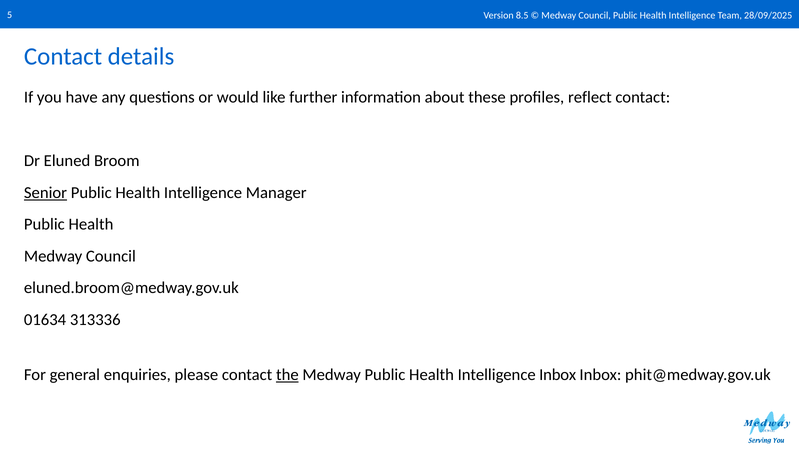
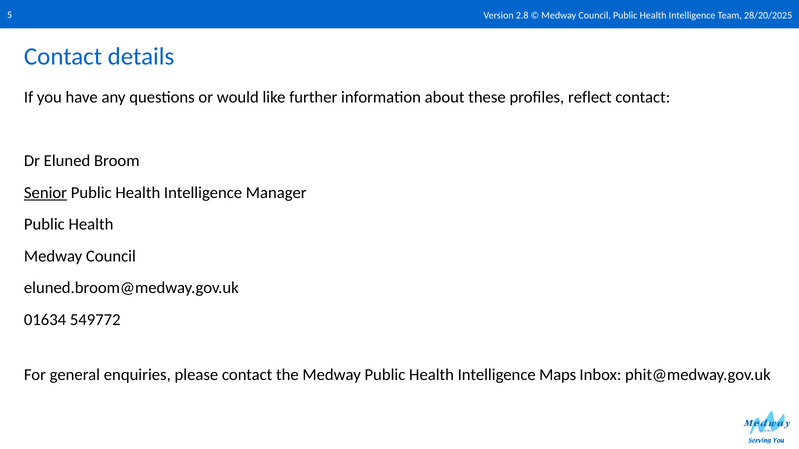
8.5: 8.5 -> 2.8
28/09/2025: 28/09/2025 -> 28/20/2025
313336: 313336 -> 549772
the underline: present -> none
Intelligence Inbox: Inbox -> Maps
